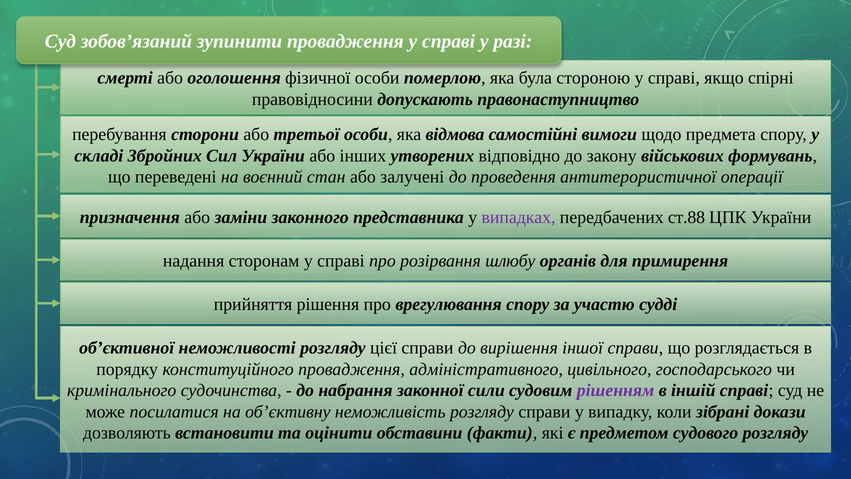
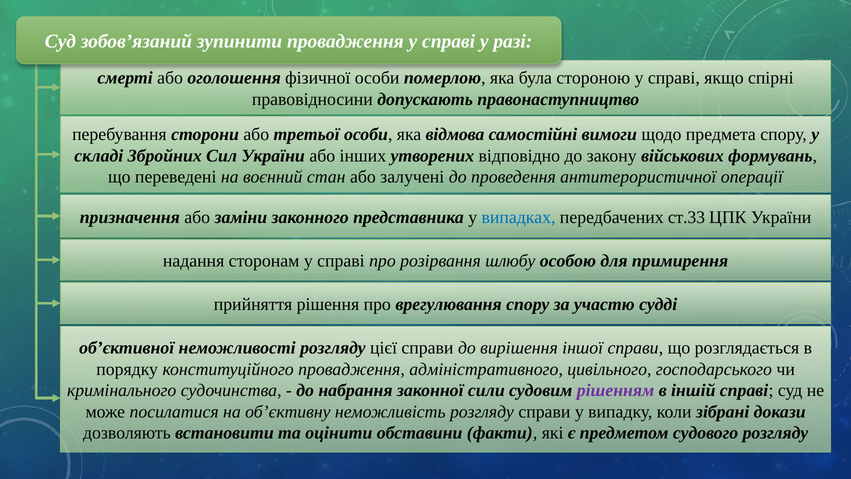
випадках colour: purple -> blue
ст.88: ст.88 -> ст.33
органів: органів -> особою
